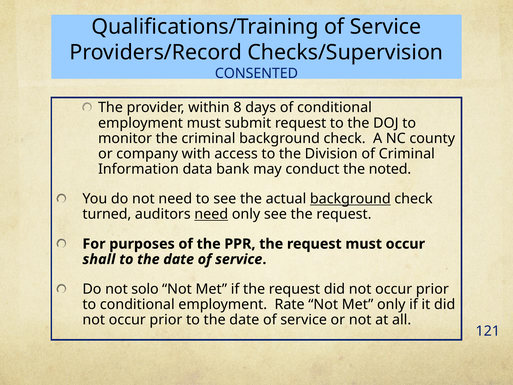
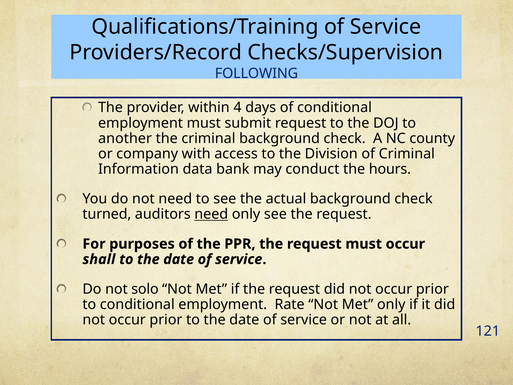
CONSENTED: CONSENTED -> FOLLOWING
8: 8 -> 4
monitor: monitor -> another
noted: noted -> hours
background at (350, 199) underline: present -> none
